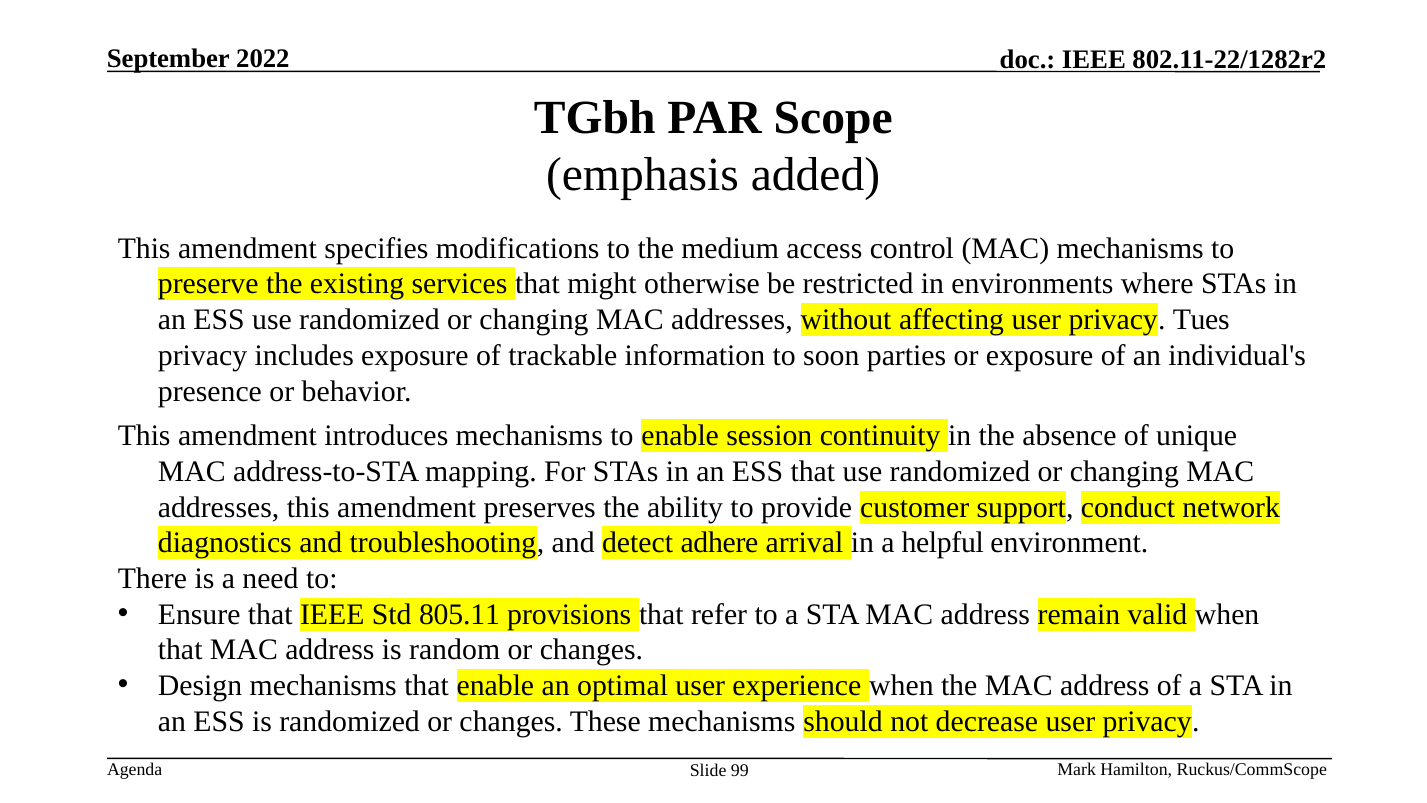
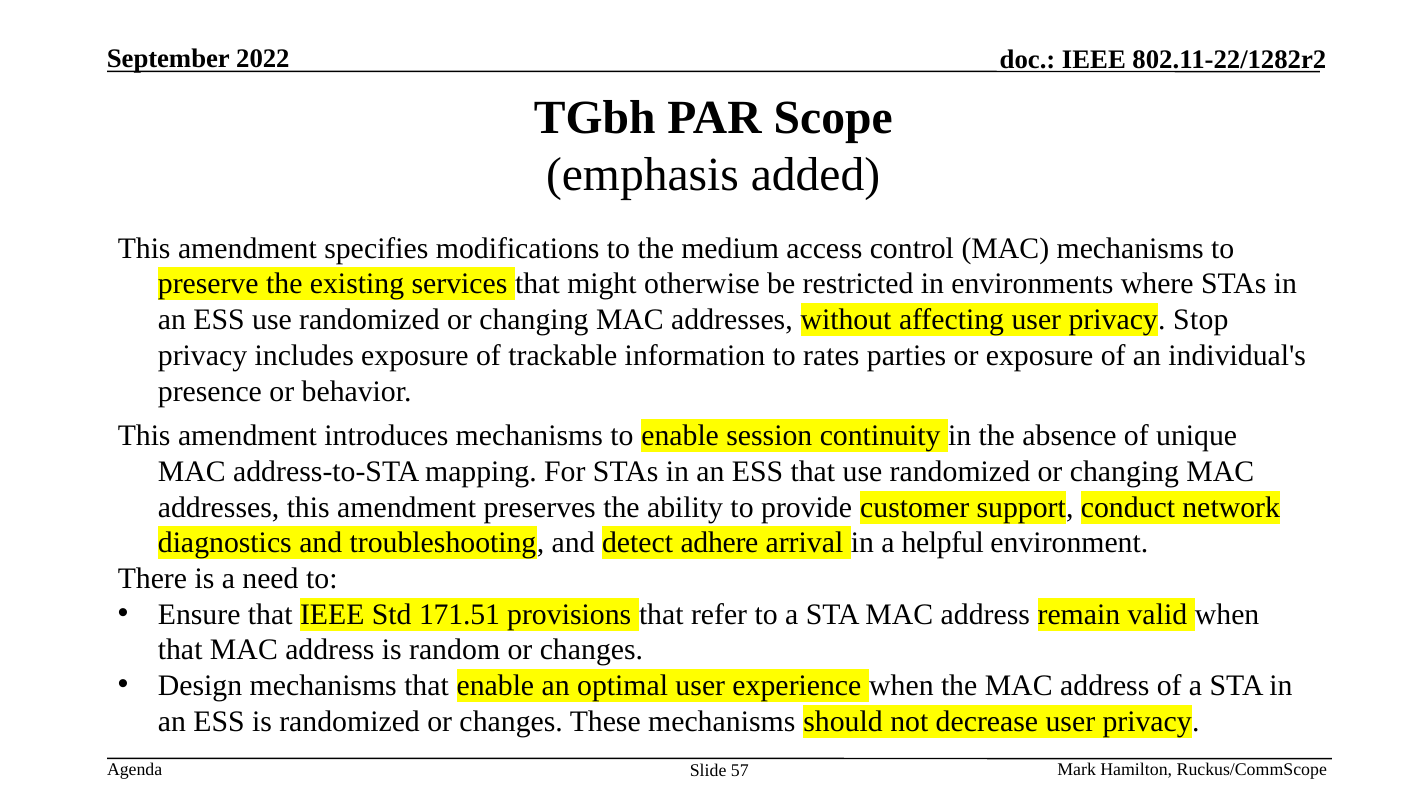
Tues: Tues -> Stop
soon: soon -> rates
805.11: 805.11 -> 171.51
99: 99 -> 57
